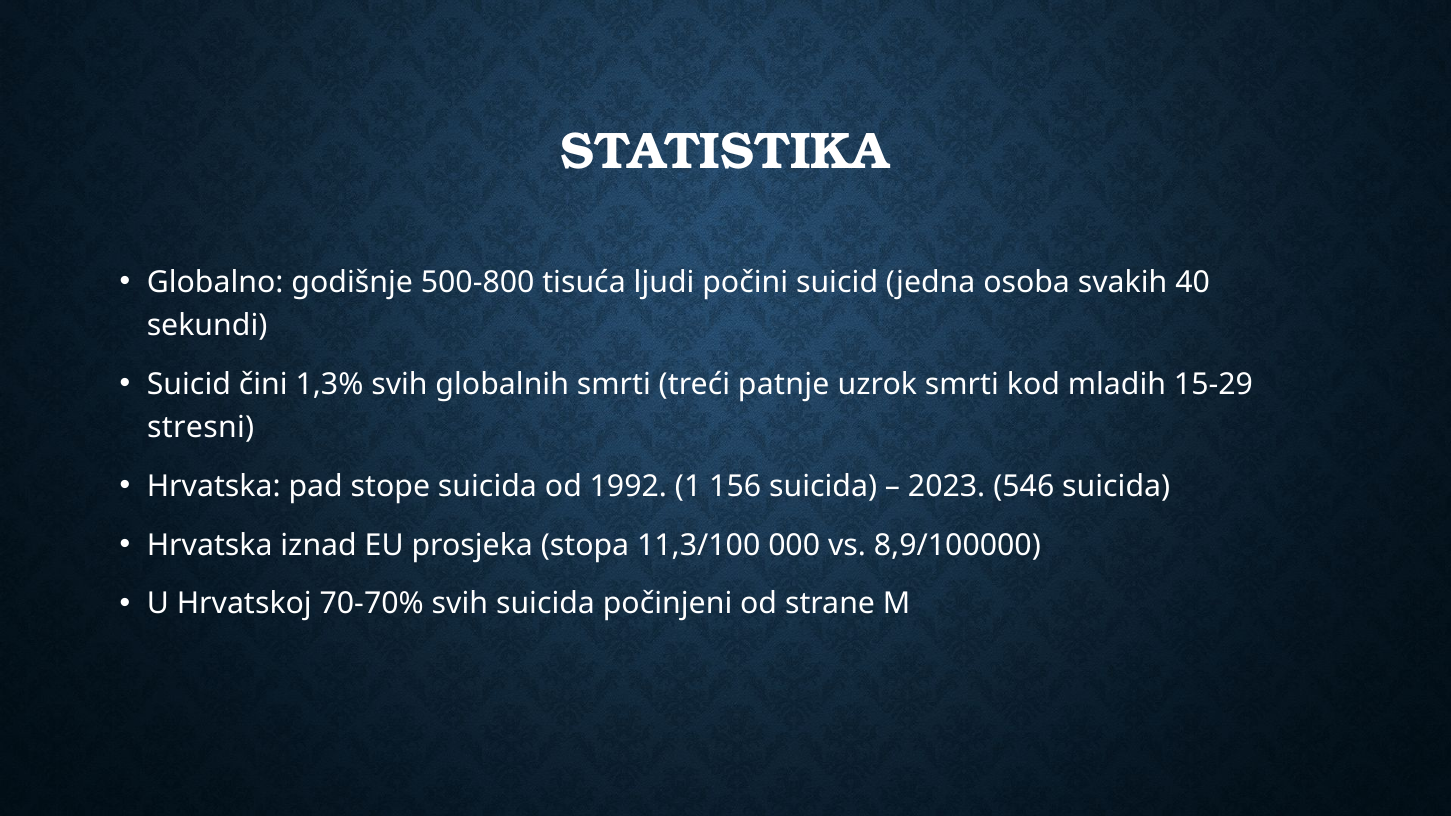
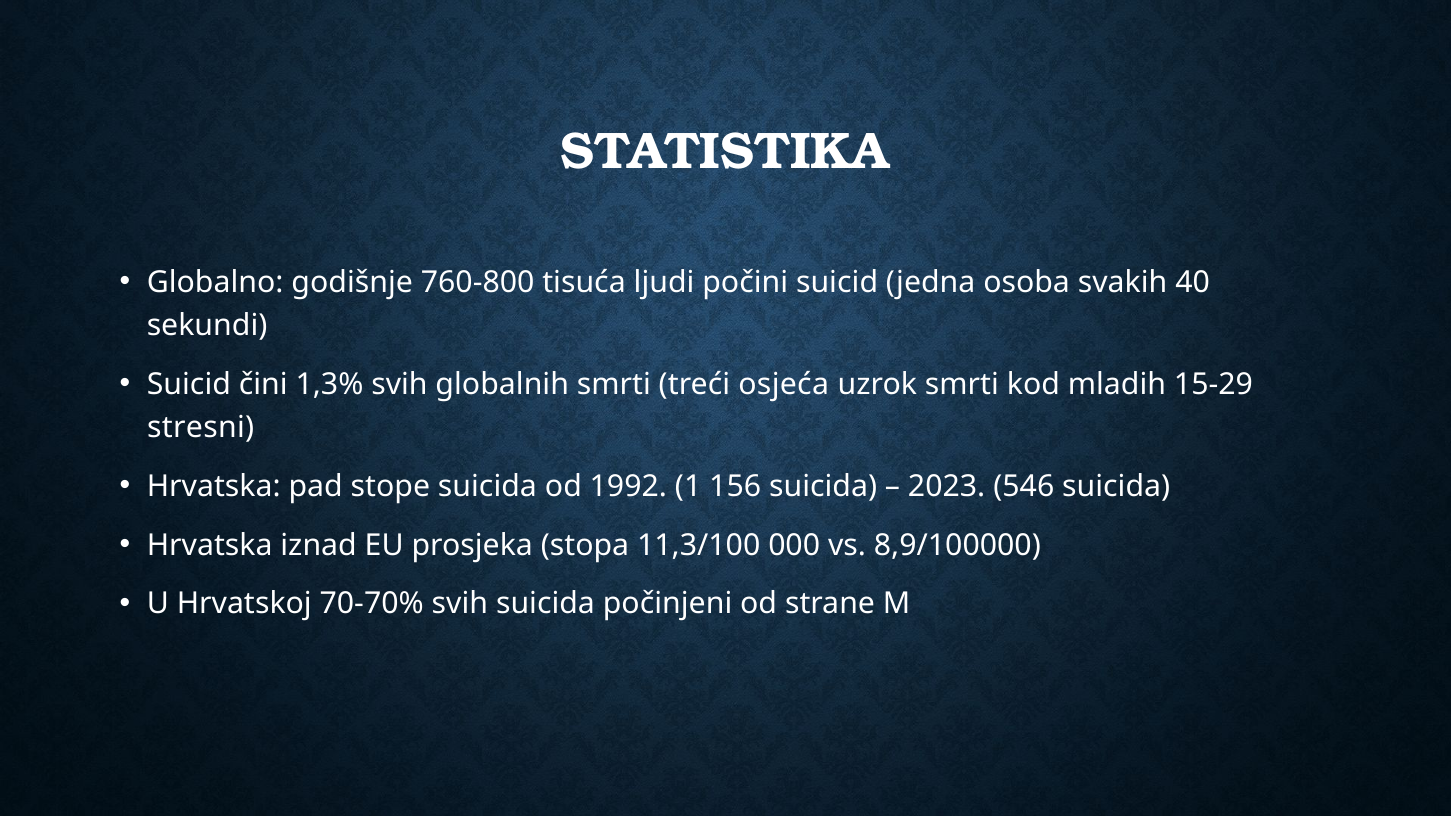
500-800: 500-800 -> 760-800
patnje: patnje -> osjeća
